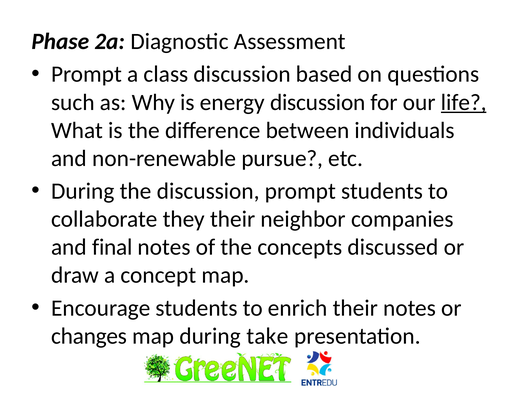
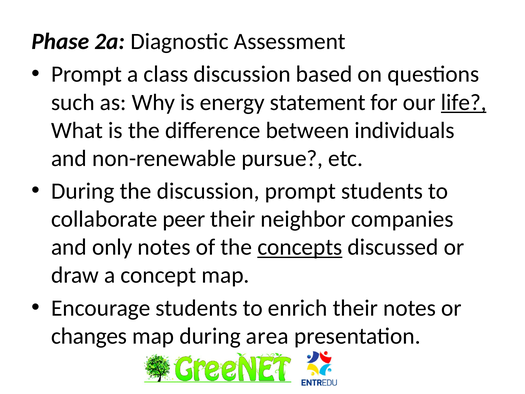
energy discussion: discussion -> statement
they: they -> peer
final: final -> only
concepts underline: none -> present
take: take -> area
